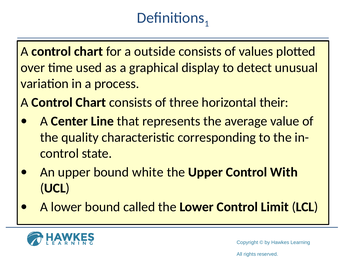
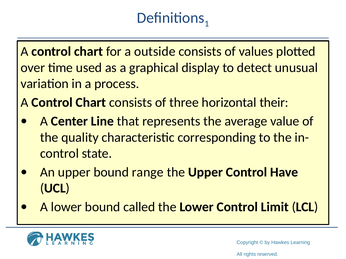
white: white -> range
With: With -> Have
